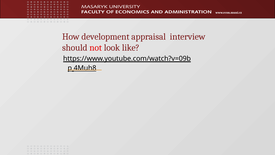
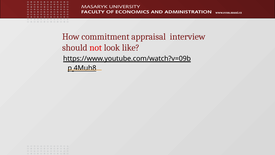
development: development -> commitment
